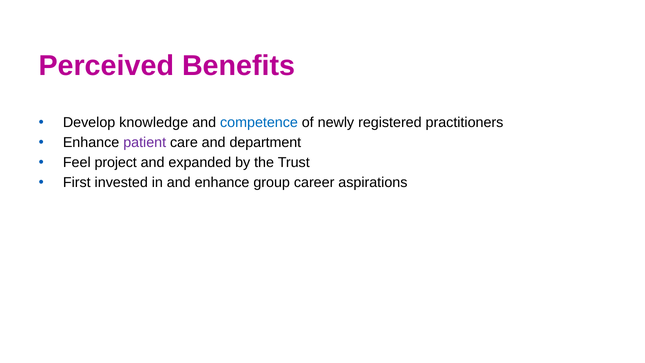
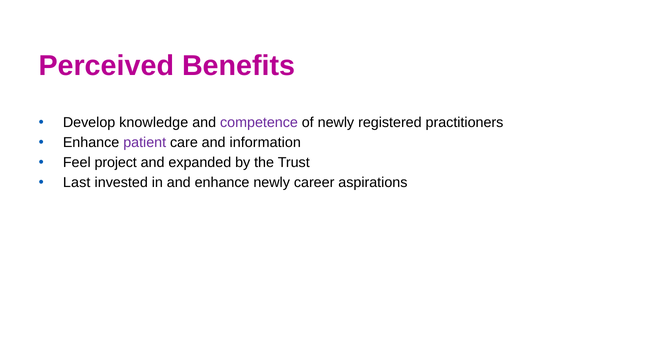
competence colour: blue -> purple
department: department -> information
First: First -> Last
enhance group: group -> newly
